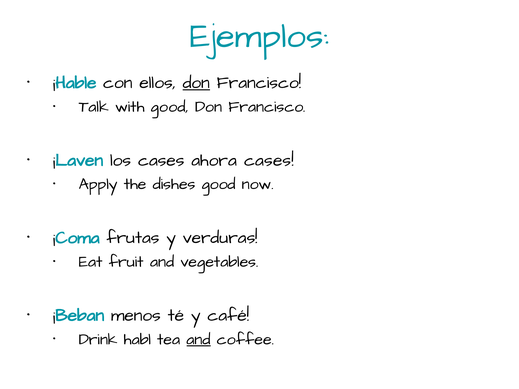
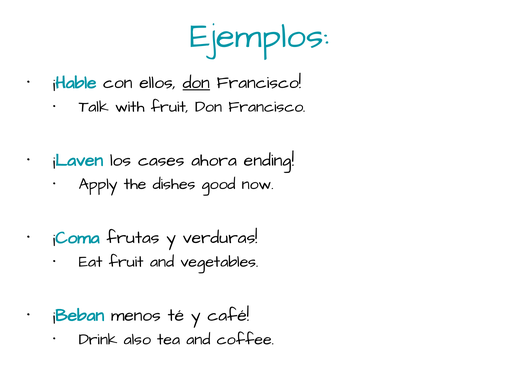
with good: good -> fruit
ahora cases: cases -> ending
habl: habl -> also
and at (199, 339) underline: present -> none
